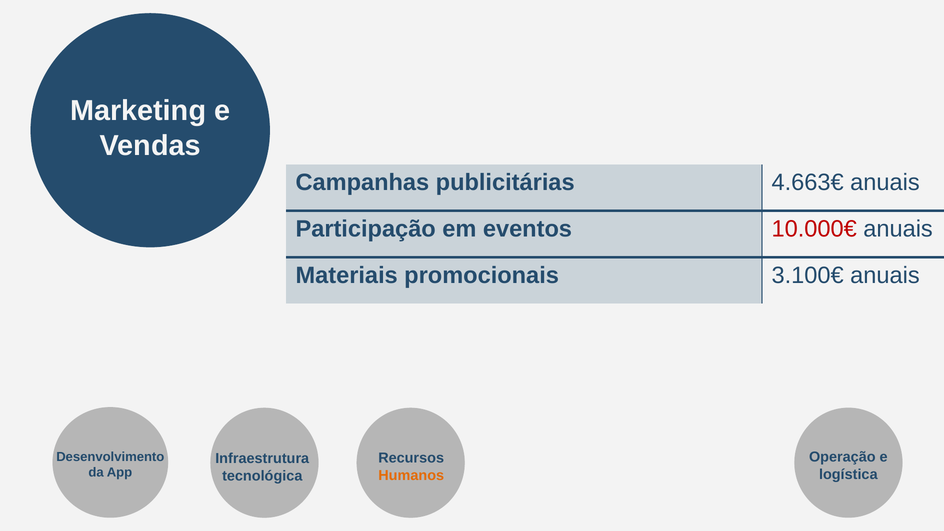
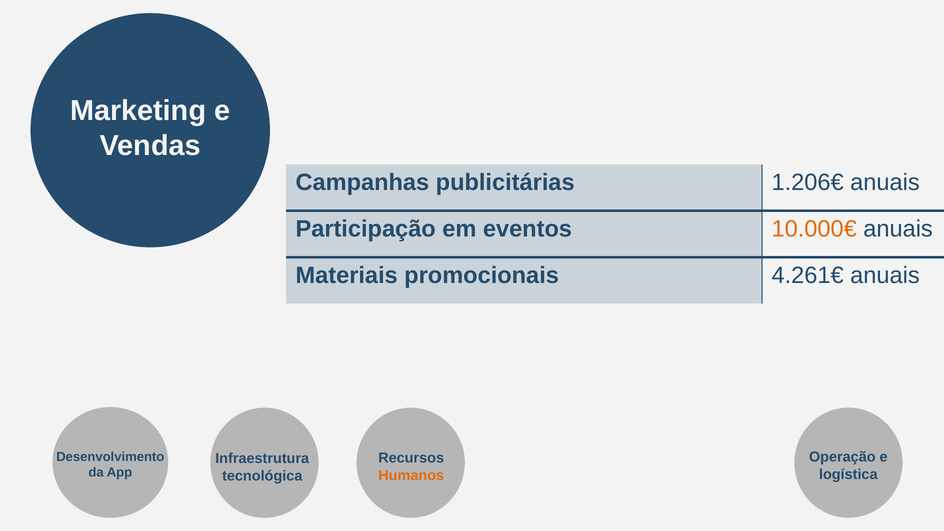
4.663€: 4.663€ -> 1.206€
10.000€ colour: red -> orange
3.100€: 3.100€ -> 4.261€
